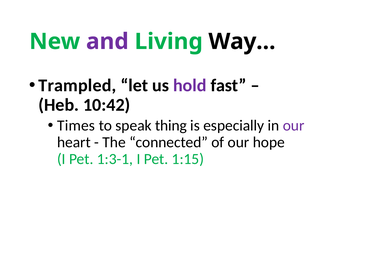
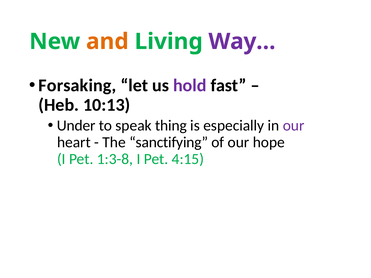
and colour: purple -> orange
Way… colour: black -> purple
Trampled: Trampled -> Forsaking
10:42: 10:42 -> 10:13
Times: Times -> Under
connected: connected -> sanctifying
1:3-1: 1:3-1 -> 1:3-8
1:15: 1:15 -> 4:15
